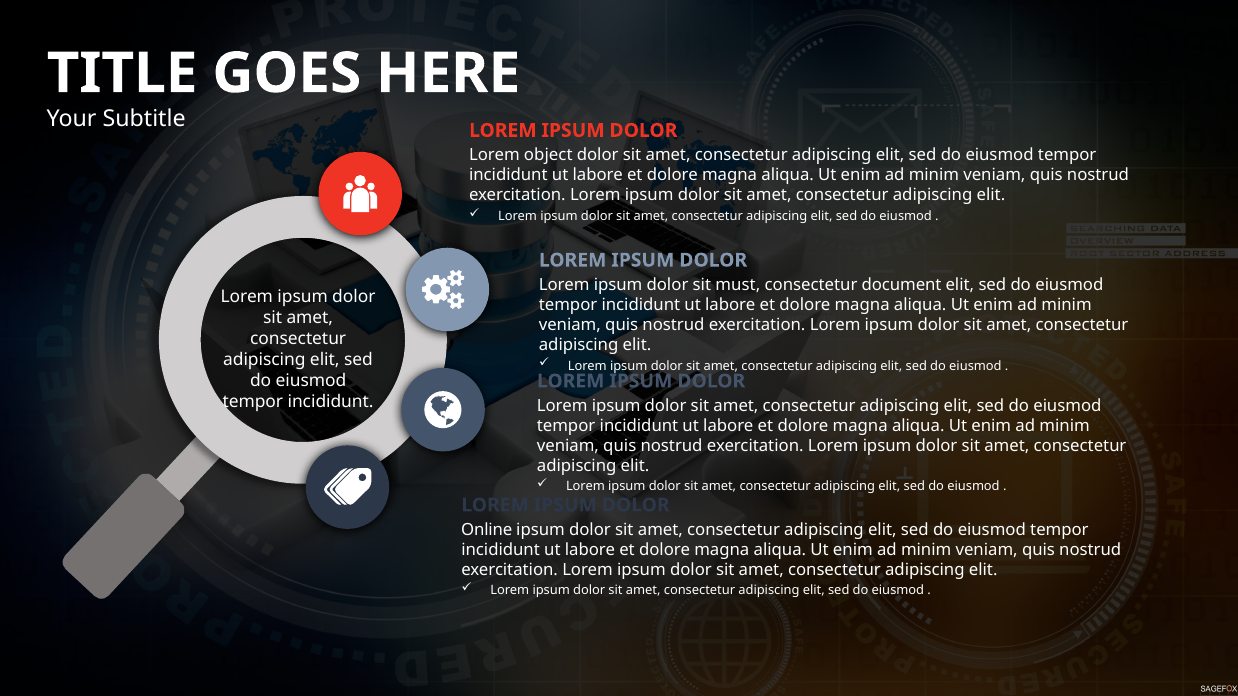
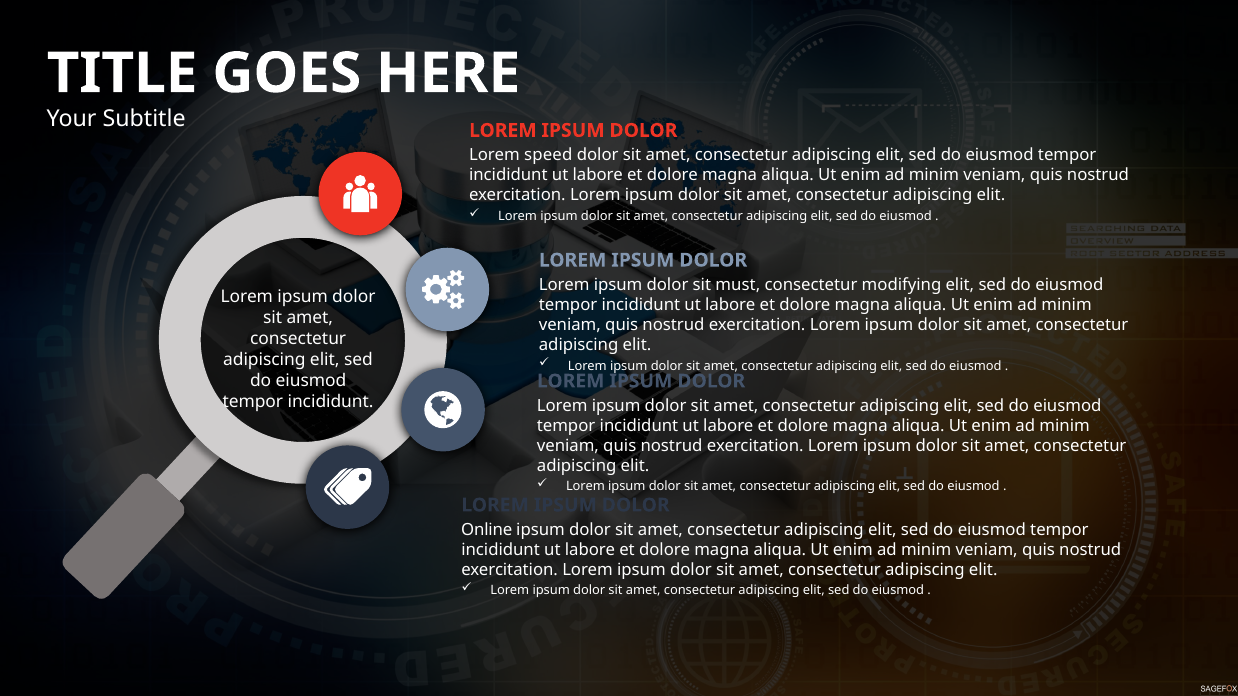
object: object -> speed
document: document -> modifying
